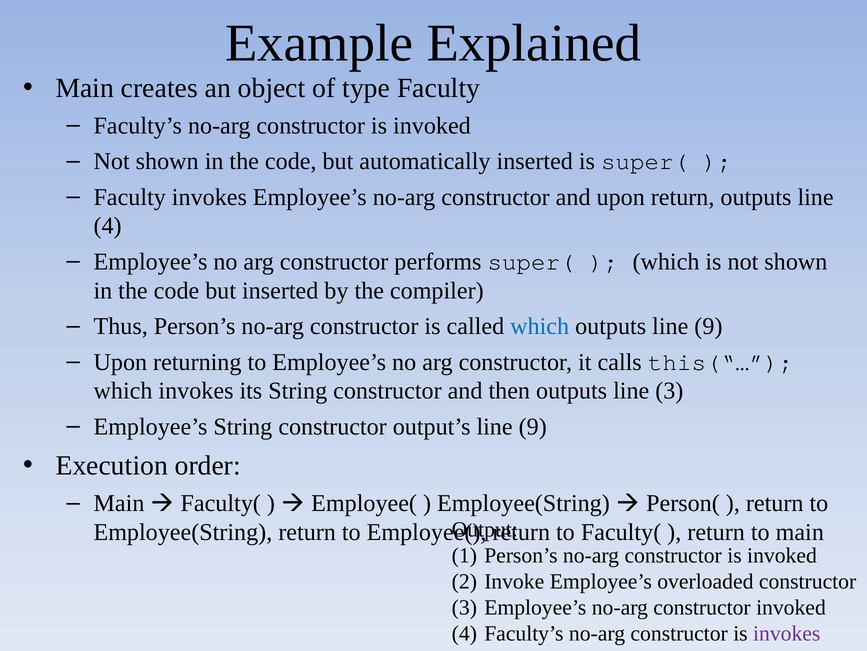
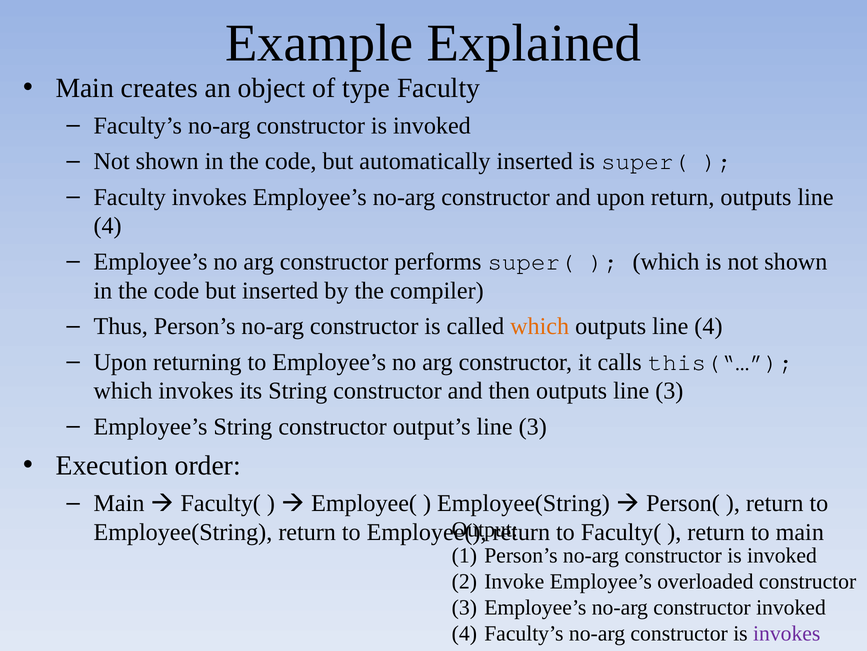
which at (540, 326) colour: blue -> orange
9 at (708, 326): 9 -> 4
output’s line 9: 9 -> 3
